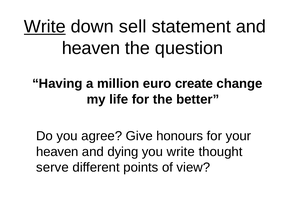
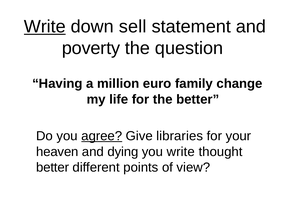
heaven at (91, 48): heaven -> poverty
create: create -> family
agree underline: none -> present
honours: honours -> libraries
serve at (52, 168): serve -> better
